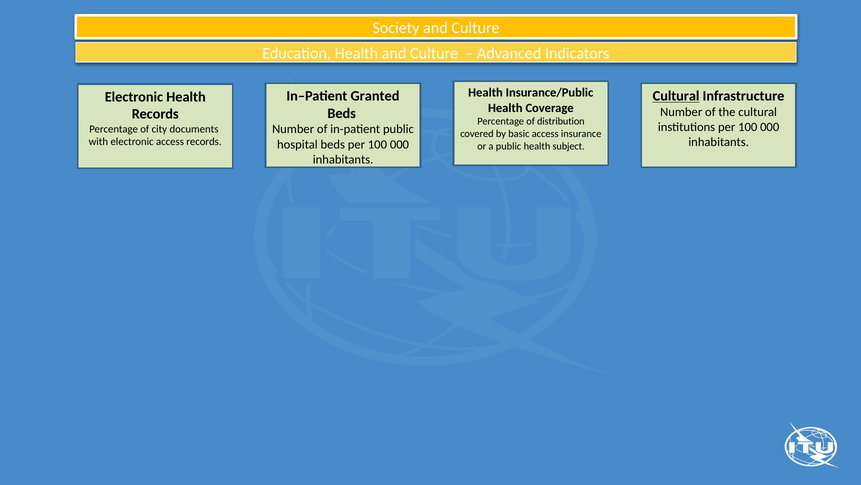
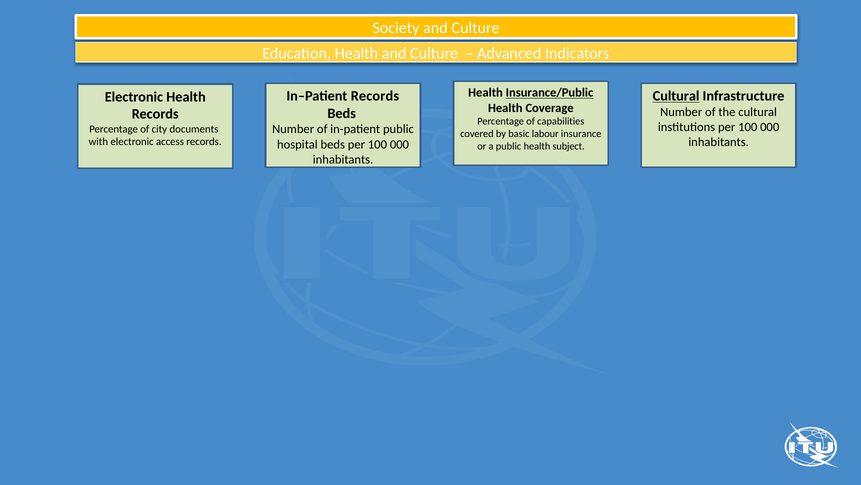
Insurance/Public underline: none -> present
In–Patient Granted: Granted -> Records
distribution: distribution -> capabilities
basic access: access -> labour
